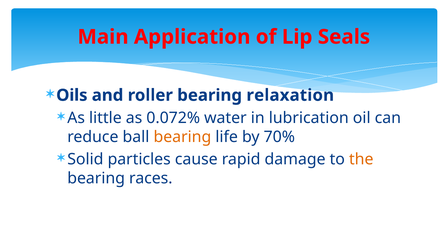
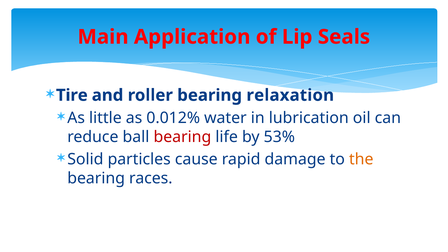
Oils: Oils -> Tire
0.072%: 0.072% -> 0.012%
bearing at (182, 137) colour: orange -> red
70%: 70% -> 53%
